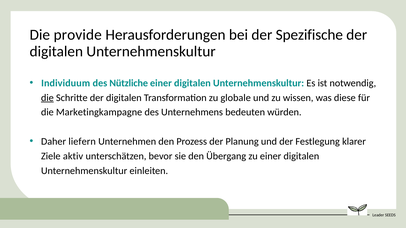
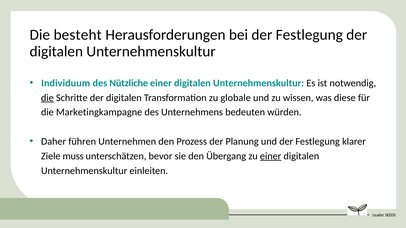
provide: provide -> besteht
bei der Spezifische: Spezifische -> Festlegung
liefern: liefern -> führen
aktiv: aktiv -> muss
einer at (271, 156) underline: none -> present
